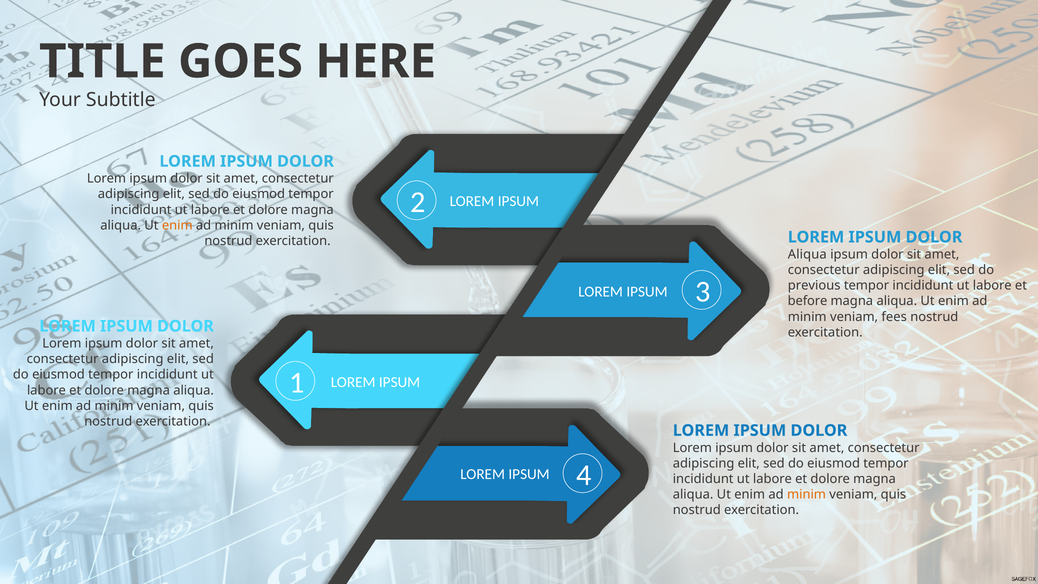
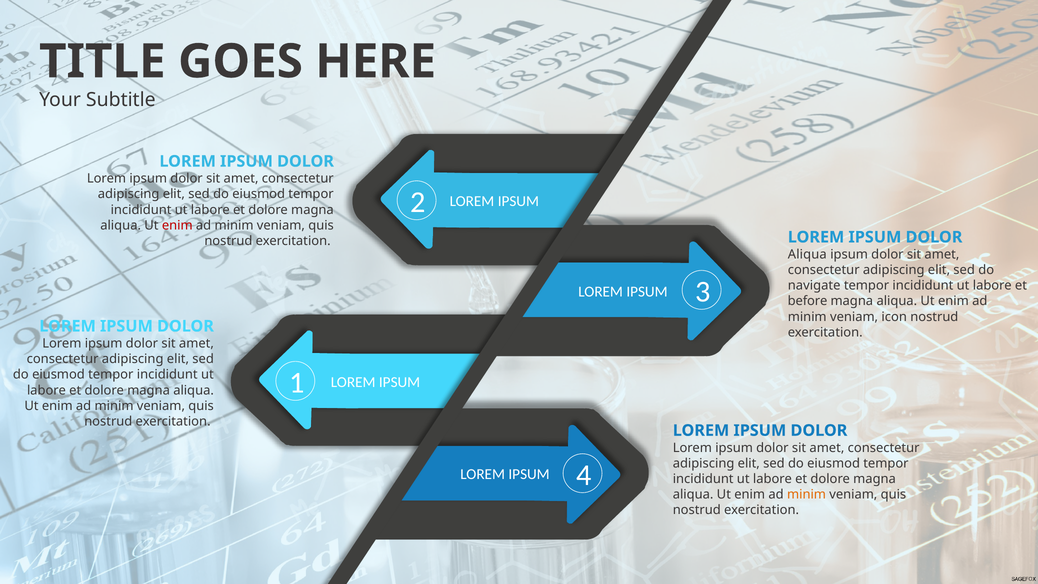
enim at (177, 225) colour: orange -> red
previous: previous -> navigate
fees: fees -> icon
